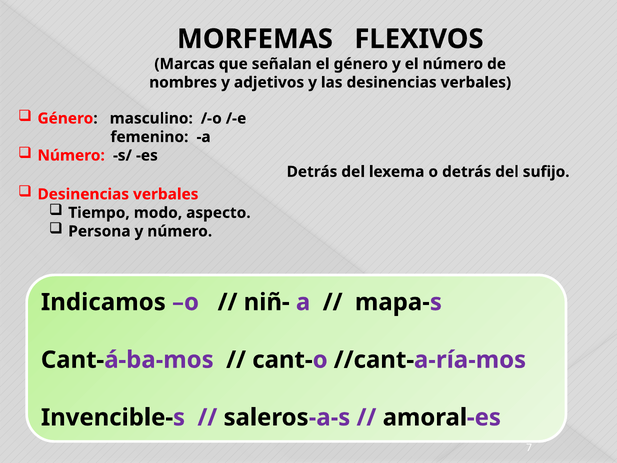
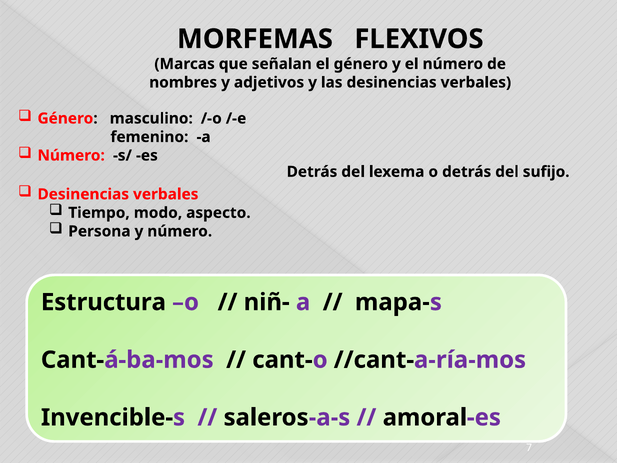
Indicamos: Indicamos -> Estructura
